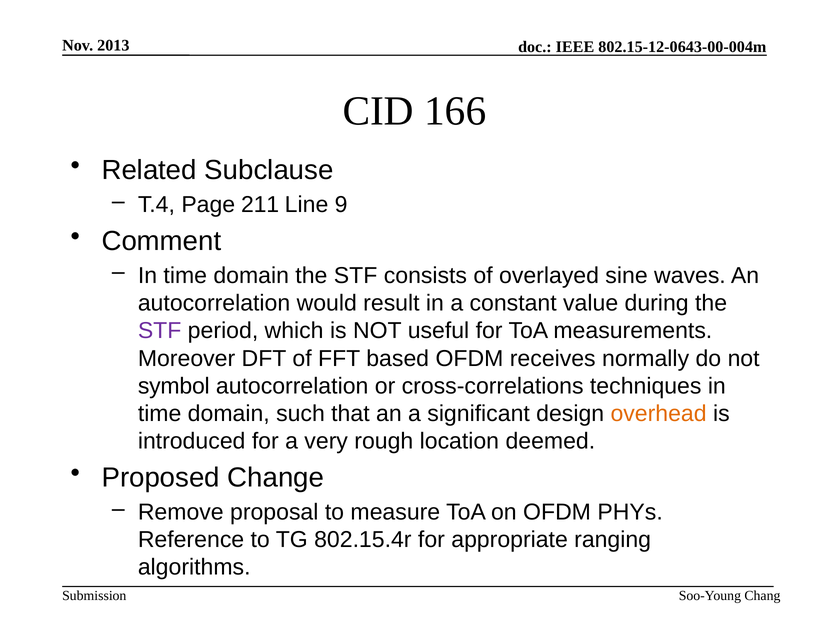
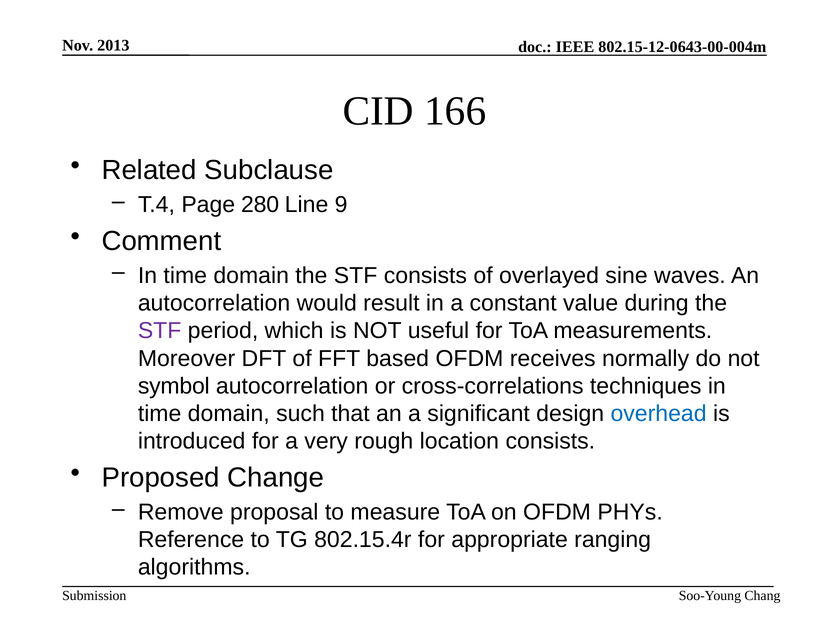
211: 211 -> 280
overhead colour: orange -> blue
location deemed: deemed -> consists
